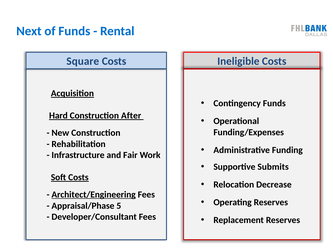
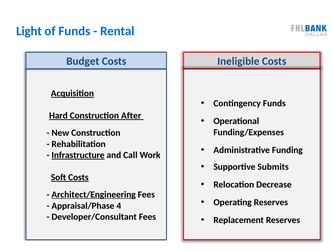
Next: Next -> Light
Square: Square -> Budget
Infrastructure underline: none -> present
Fair: Fair -> Call
5: 5 -> 4
